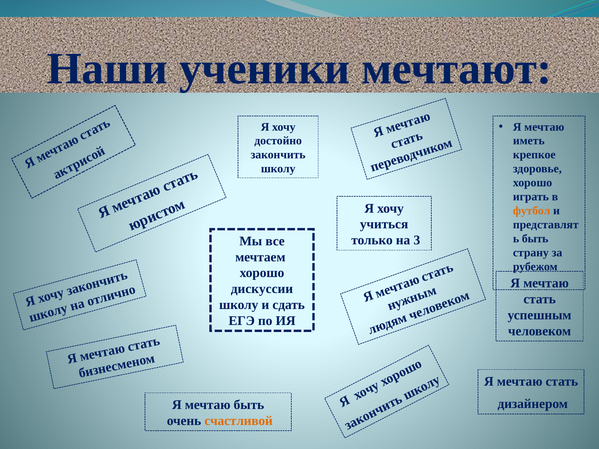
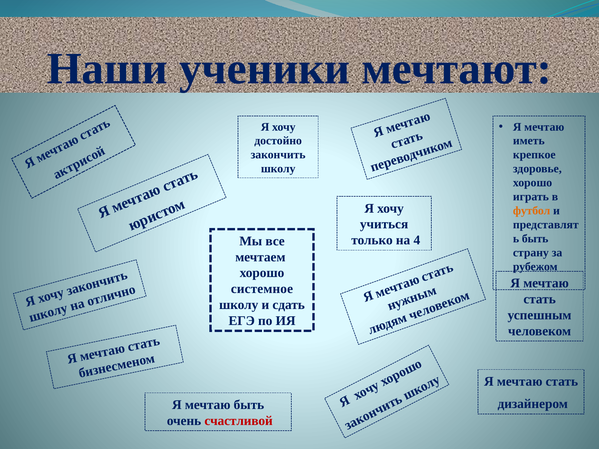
3: 3 -> 4
дискуссии: дискуссии -> системное
счастливой colour: orange -> red
